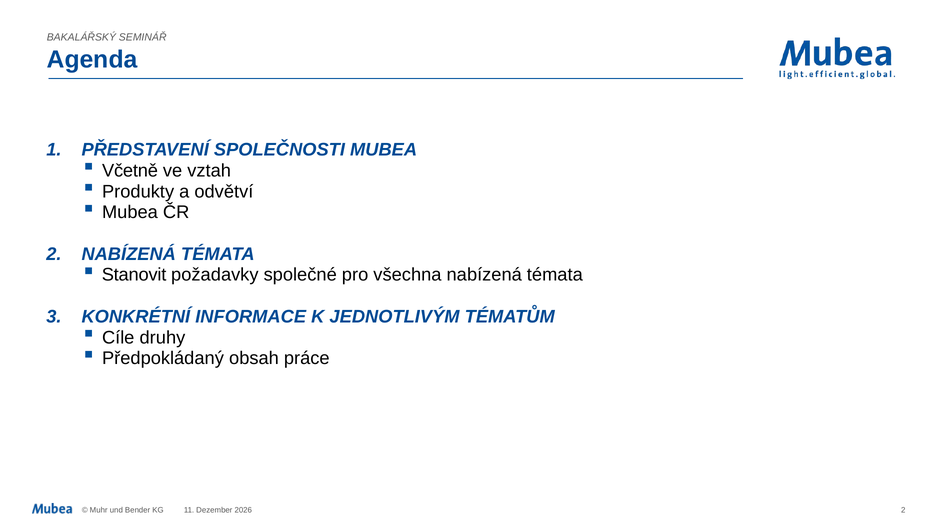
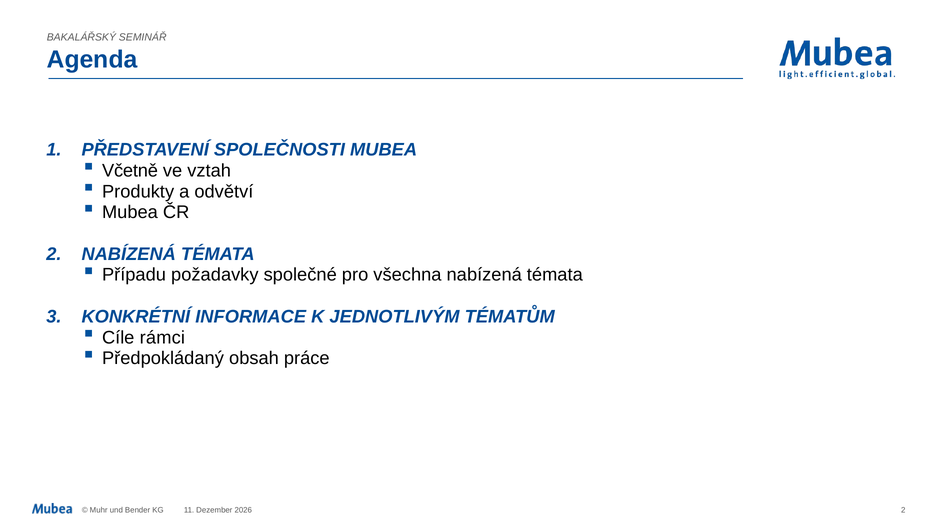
Stanovit: Stanovit -> Případu
druhy: druhy -> rámci
